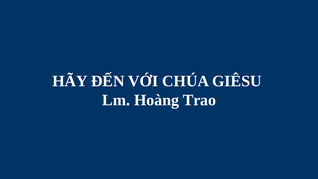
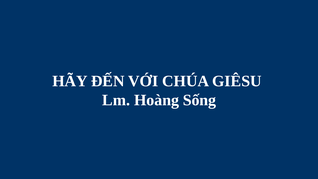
Trao: Trao -> Sống
